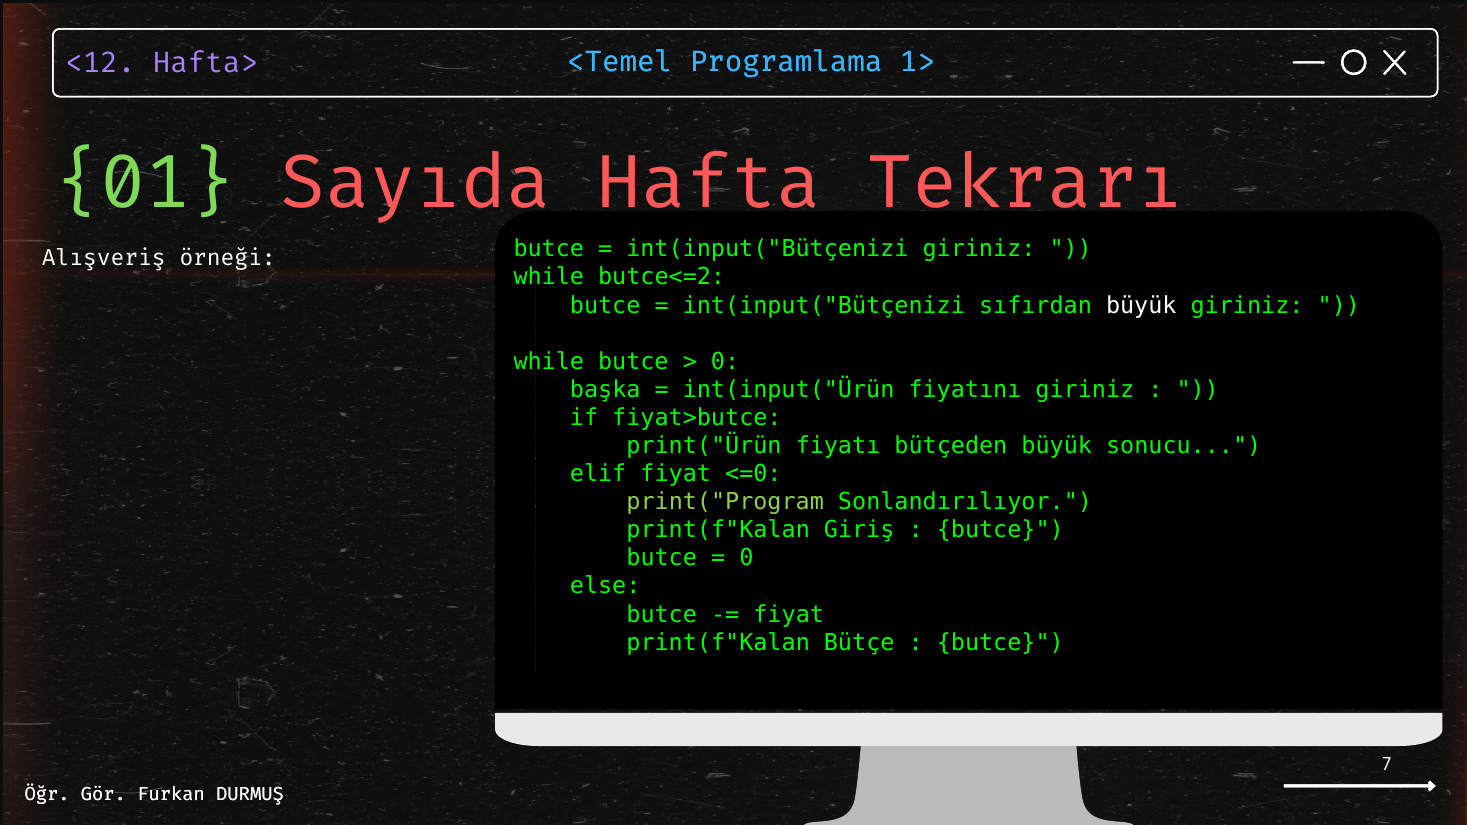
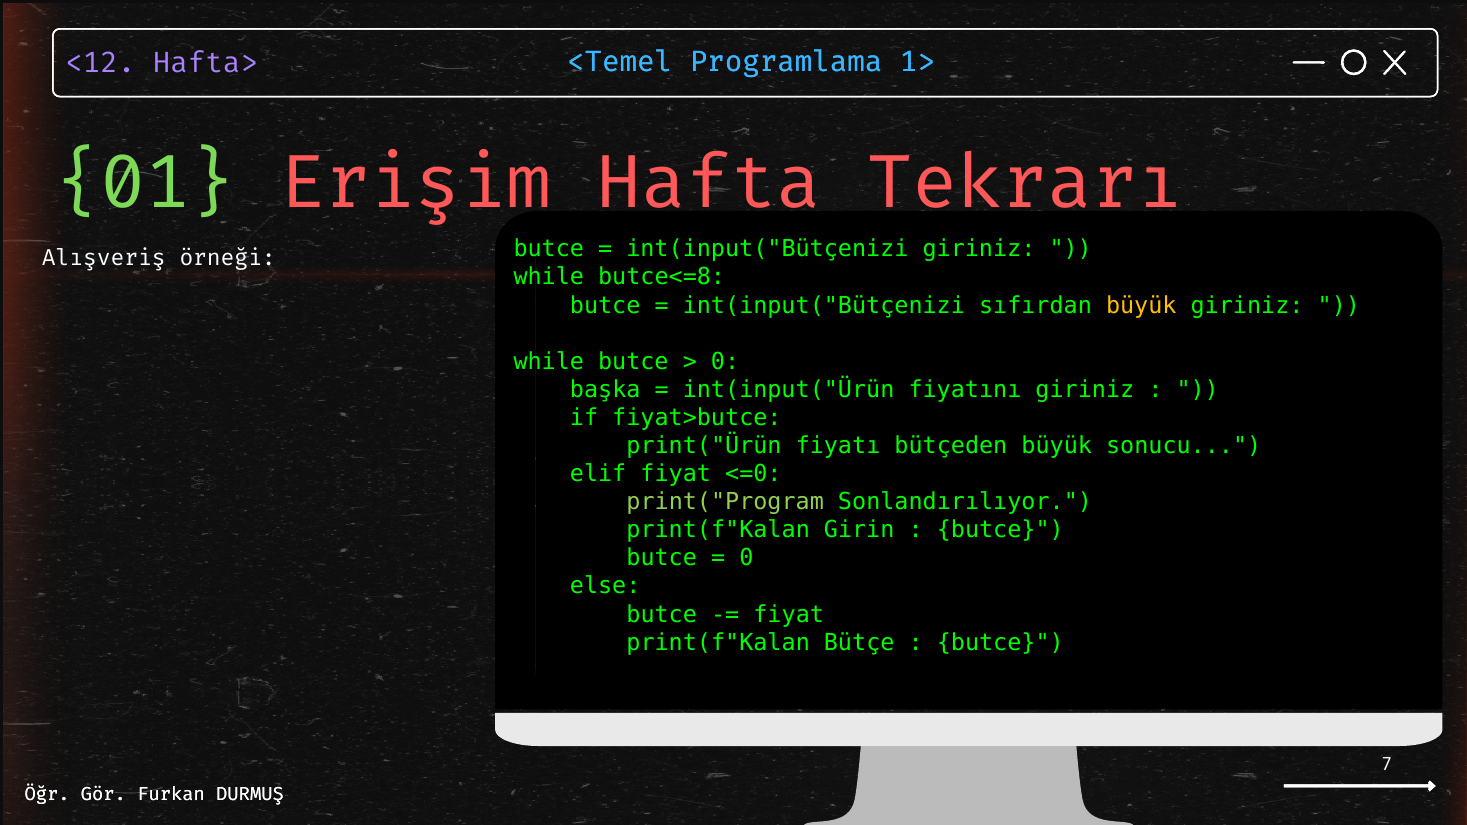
Sayıda: Sayıda -> Erişim
butce<=2: butce<=2 -> butce<=8
büyük at (1141, 305) colour: white -> yellow
Giriş: Giriş -> Girin
